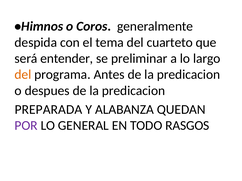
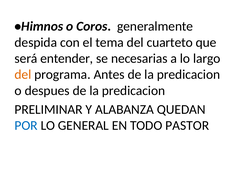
preliminar: preliminar -> necesarias
PREPARADA: PREPARADA -> PRELIMINAR
POR colour: purple -> blue
RASGOS: RASGOS -> PASTOR
